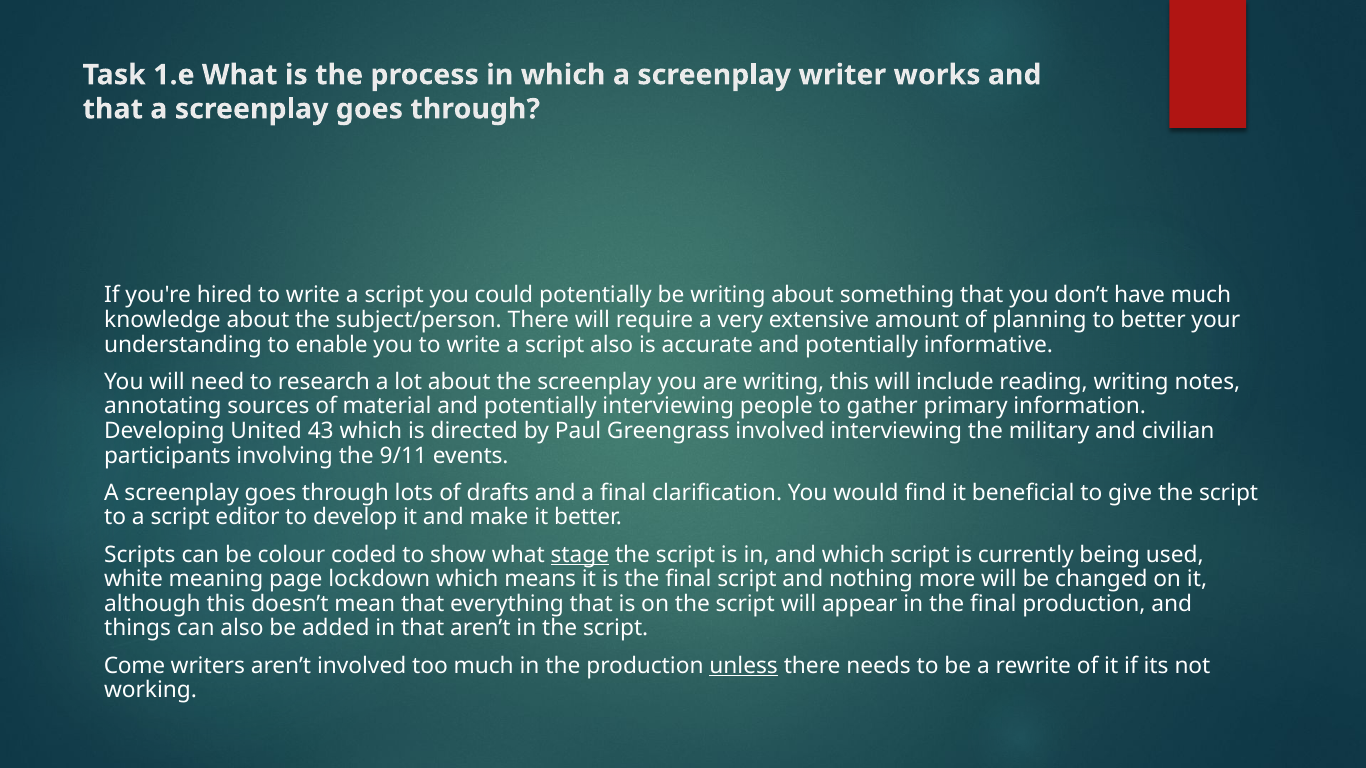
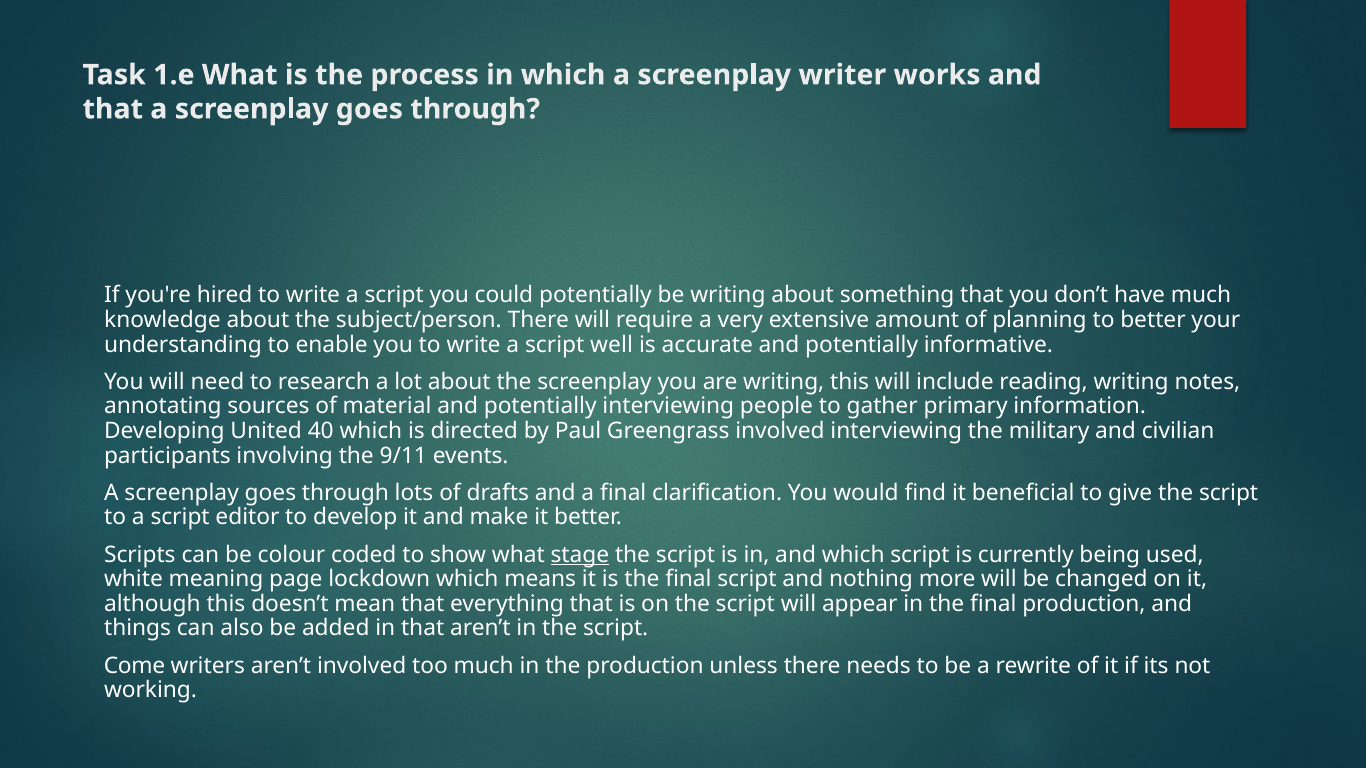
script also: also -> well
43: 43 -> 40
unless underline: present -> none
